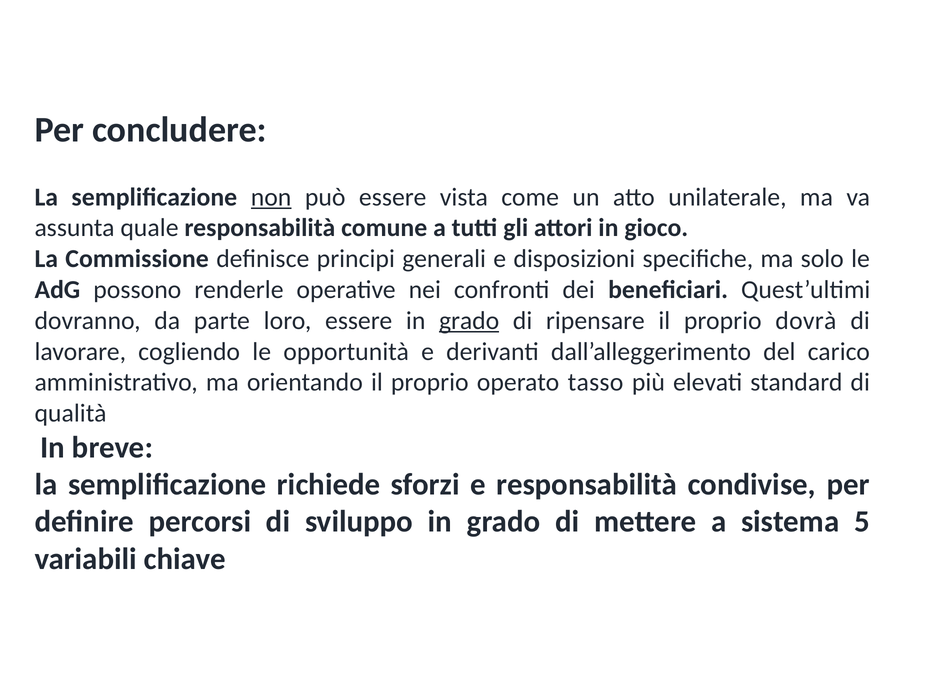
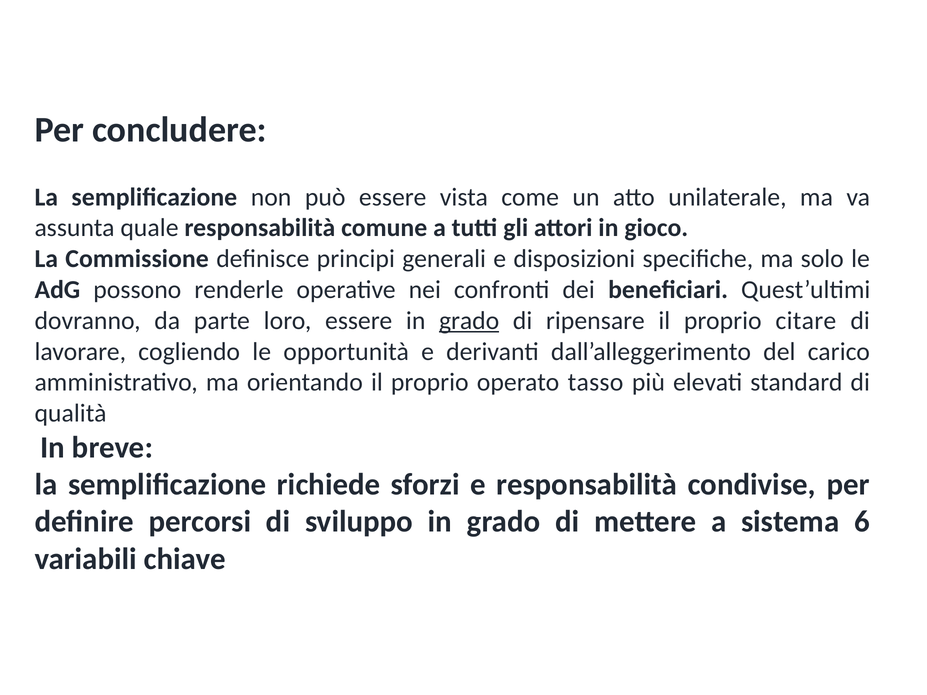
non underline: present -> none
dovrà: dovrà -> citare
5: 5 -> 6
